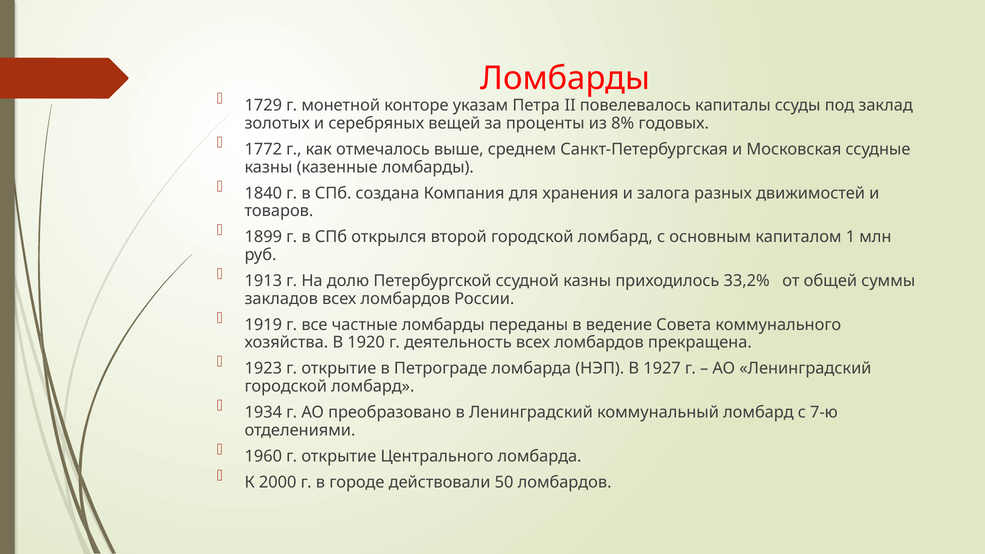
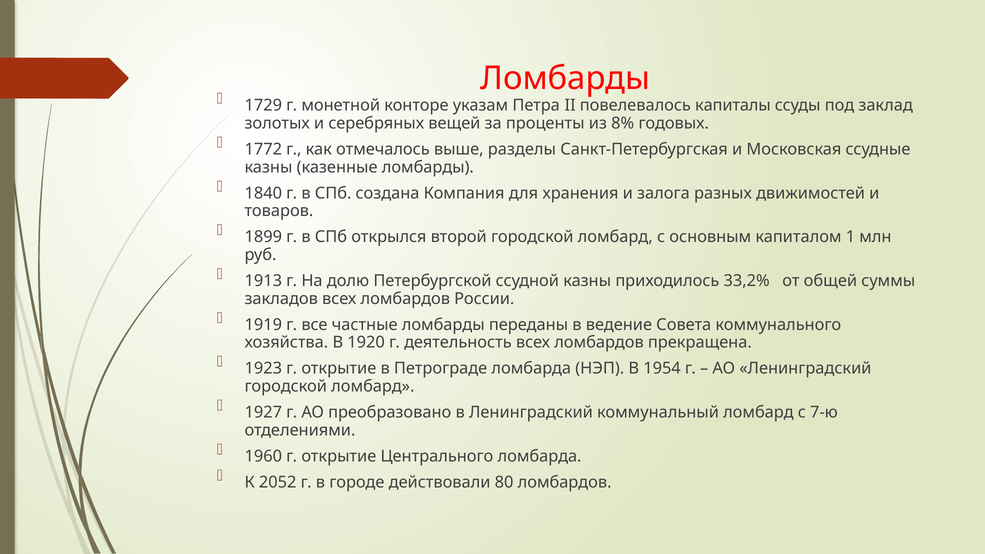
среднем: среднем -> разделы
1927: 1927 -> 1954
1934: 1934 -> 1927
2000: 2000 -> 2052
50: 50 -> 80
